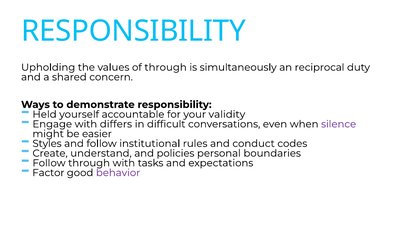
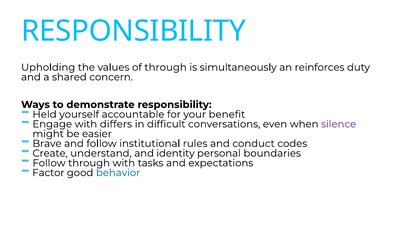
reciprocal: reciprocal -> reinforces
validity: validity -> benefit
Styles: Styles -> Brave
policies: policies -> identity
behavior colour: purple -> blue
